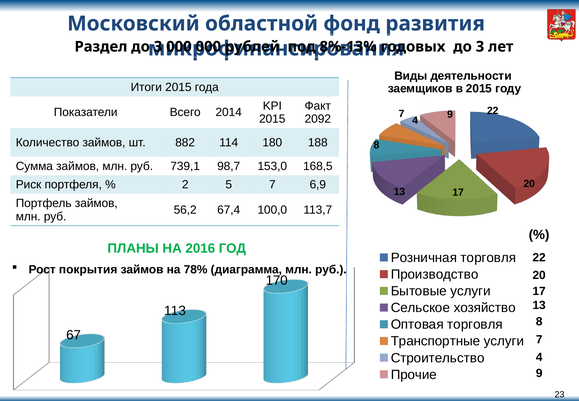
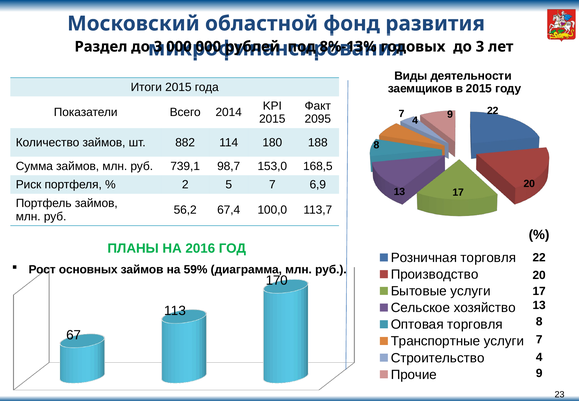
2092: 2092 -> 2095
покрытия: покрытия -> основных
78%: 78% -> 59%
